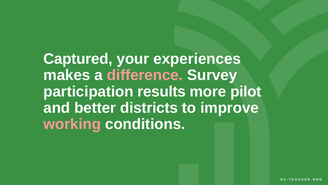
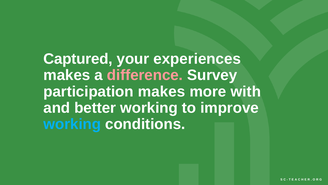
participation results: results -> makes
pilot: pilot -> with
better districts: districts -> working
working at (72, 124) colour: pink -> light blue
